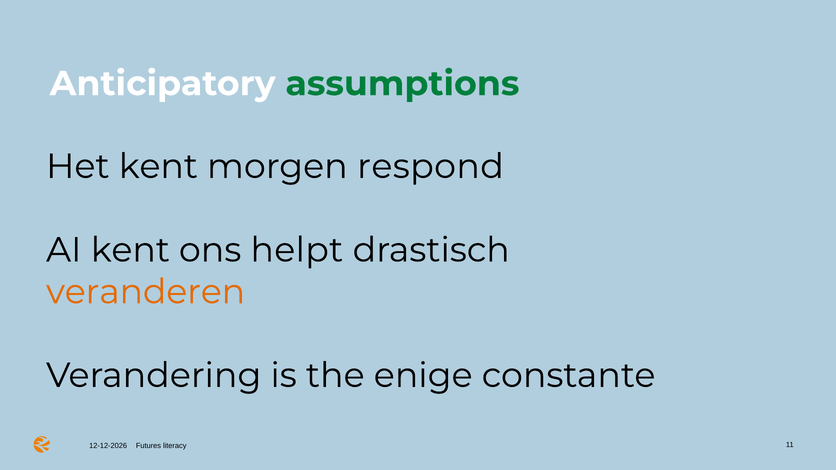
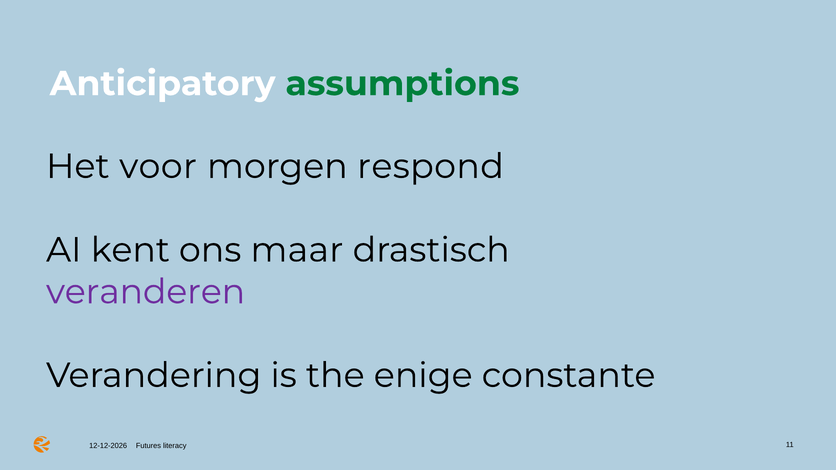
Het kent: kent -> voor
helpt: helpt -> maar
veranderen colour: orange -> purple
